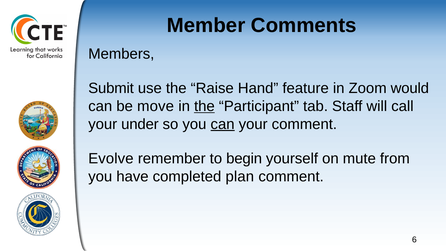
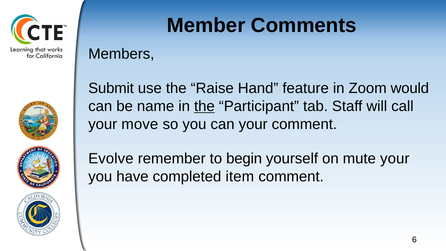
move: move -> name
under: under -> move
can at (223, 124) underline: present -> none
mute from: from -> your
plan: plan -> item
